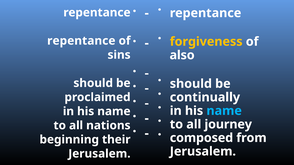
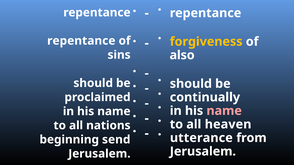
name at (224, 111) colour: light blue -> pink
journey: journey -> heaven
composed: composed -> utterance
their: their -> send
